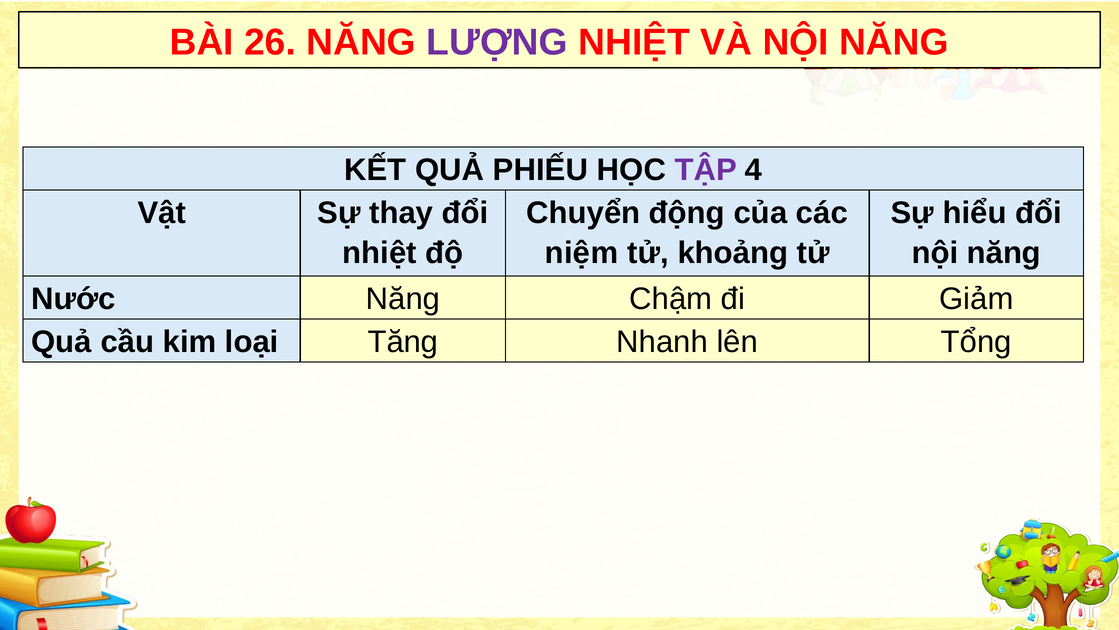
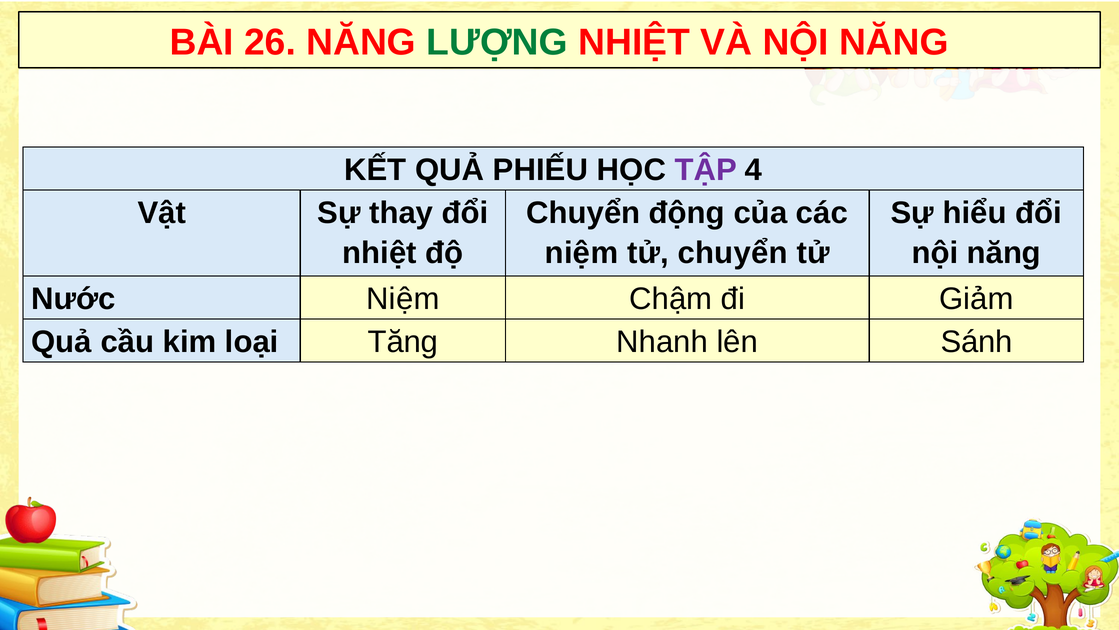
LƯỢNG colour: purple -> green
tử khoảng: khoảng -> chuyển
Nước Năng: Năng -> Niệm
Tổng: Tổng -> Sánh
